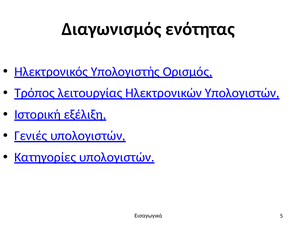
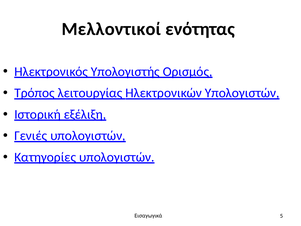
Διαγωνισμός: Διαγωνισμός -> Μελλοντικοί
